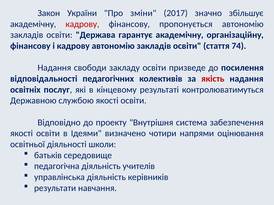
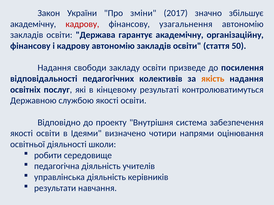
пропонується: пропонується -> узагальнення
74: 74 -> 50
якість colour: red -> orange
батьків: батьків -> робити
